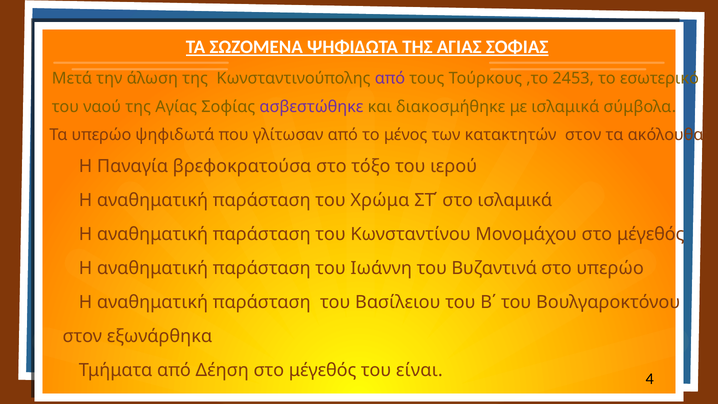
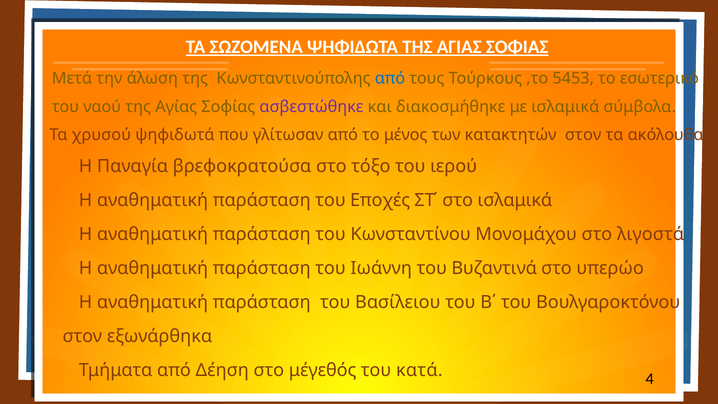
από at (390, 78) colour: purple -> blue
2453: 2453 -> 5453
Τα υπερώο: υπερώο -> χρυσού
Χρώμα: Χρώμα -> Εποχές
Μονομάχου στο μέγεθός: μέγεθός -> λιγοστά
είναι: είναι -> κατά
